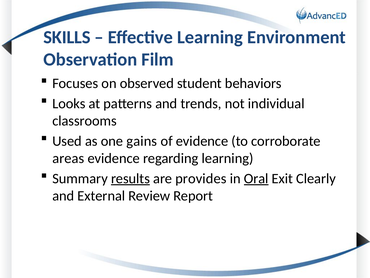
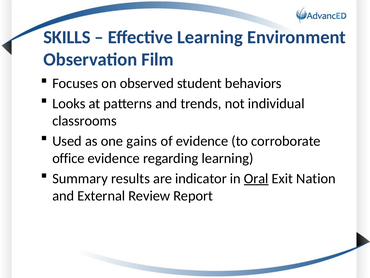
areas: areas -> office
results underline: present -> none
provides: provides -> indicator
Clearly: Clearly -> Nation
